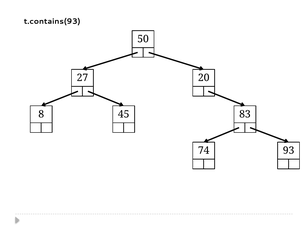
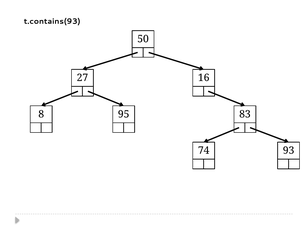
20: 20 -> 16
45: 45 -> 95
